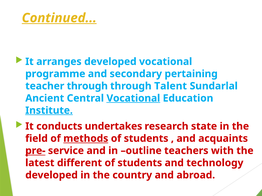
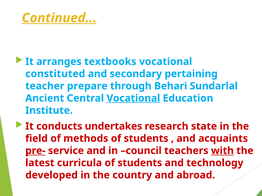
arranges developed: developed -> textbooks
programme: programme -> constituted
teacher through: through -> prepare
Talent: Talent -> Behari
Institute underline: present -> none
methods underline: present -> none
outline: outline -> council
with underline: none -> present
different: different -> curricula
